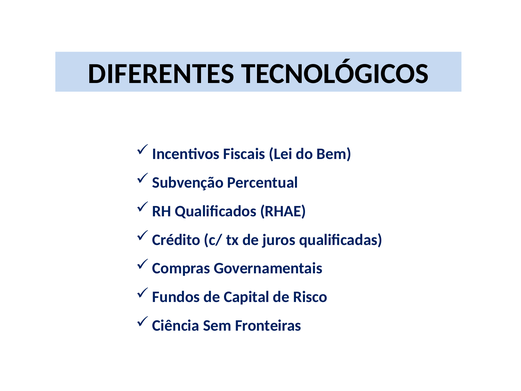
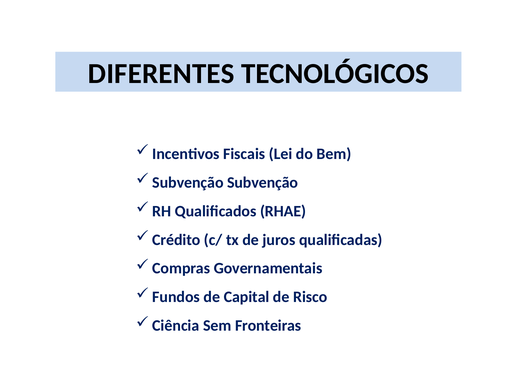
Subvenção Percentual: Percentual -> Subvenção
